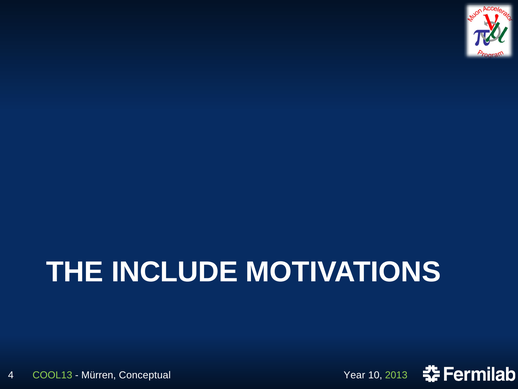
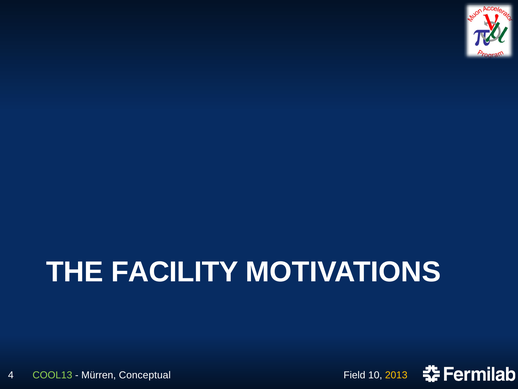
INCLUDE: INCLUDE -> FACILITY
Year: Year -> Field
2013 colour: light green -> yellow
